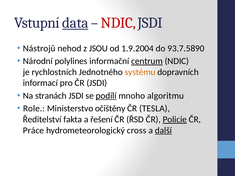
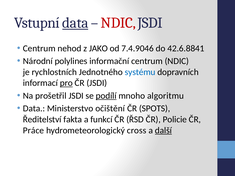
Nástrojů at (39, 48): Nástrojů -> Centrum
JSOU: JSOU -> JAKO
1.9.2004: 1.9.2004 -> 7.4.9046
93.7.5890: 93.7.5890 -> 42.6.8841
centrum at (147, 61) underline: present -> none
systému colour: orange -> blue
pro underline: none -> present
stranách: stranách -> prošetřil
Role at (34, 109): Role -> Data
očištěny: očištěny -> očištění
TESLA: TESLA -> SPOTS
řešení: řešení -> funkcí
Policie underline: present -> none
